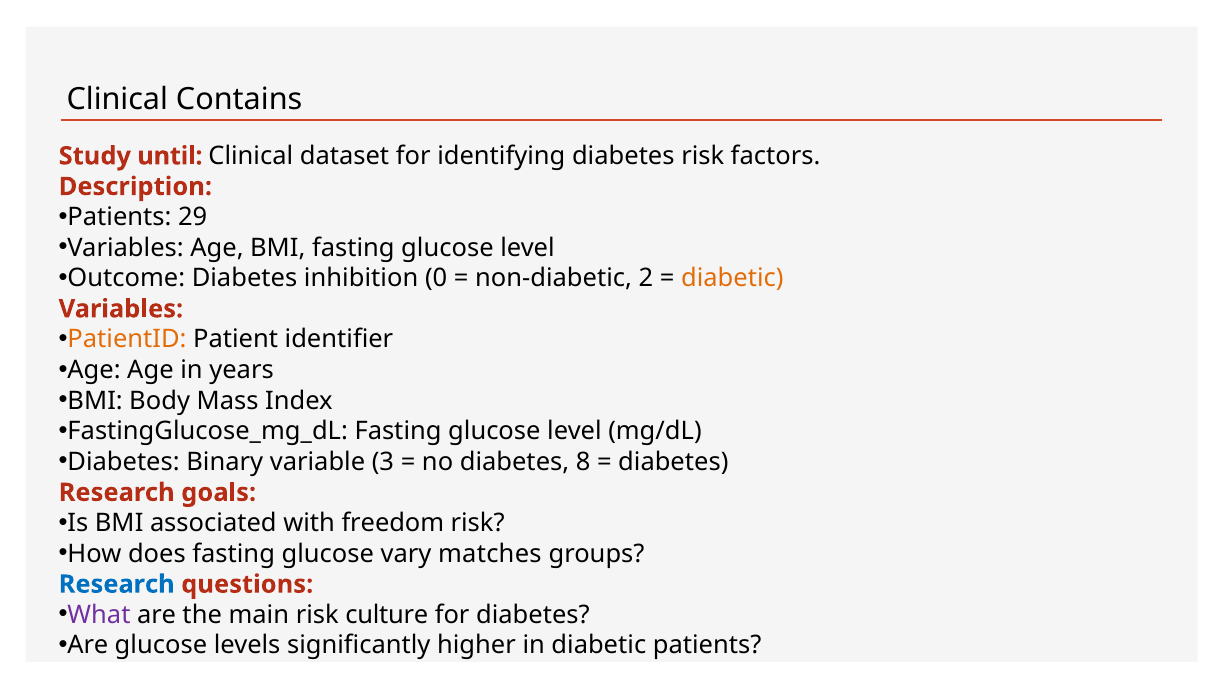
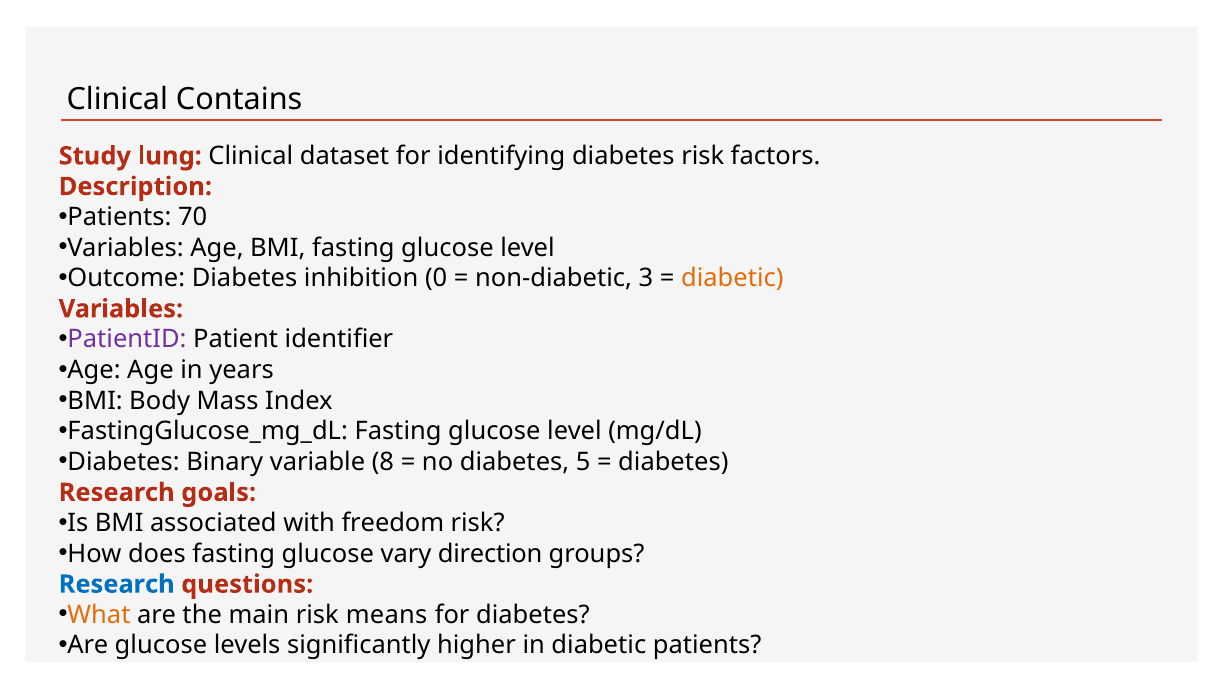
until: until -> lung
29: 29 -> 70
2: 2 -> 3
PatientID colour: orange -> purple
3: 3 -> 8
8: 8 -> 5
matches: matches -> direction
What colour: purple -> orange
culture: culture -> means
